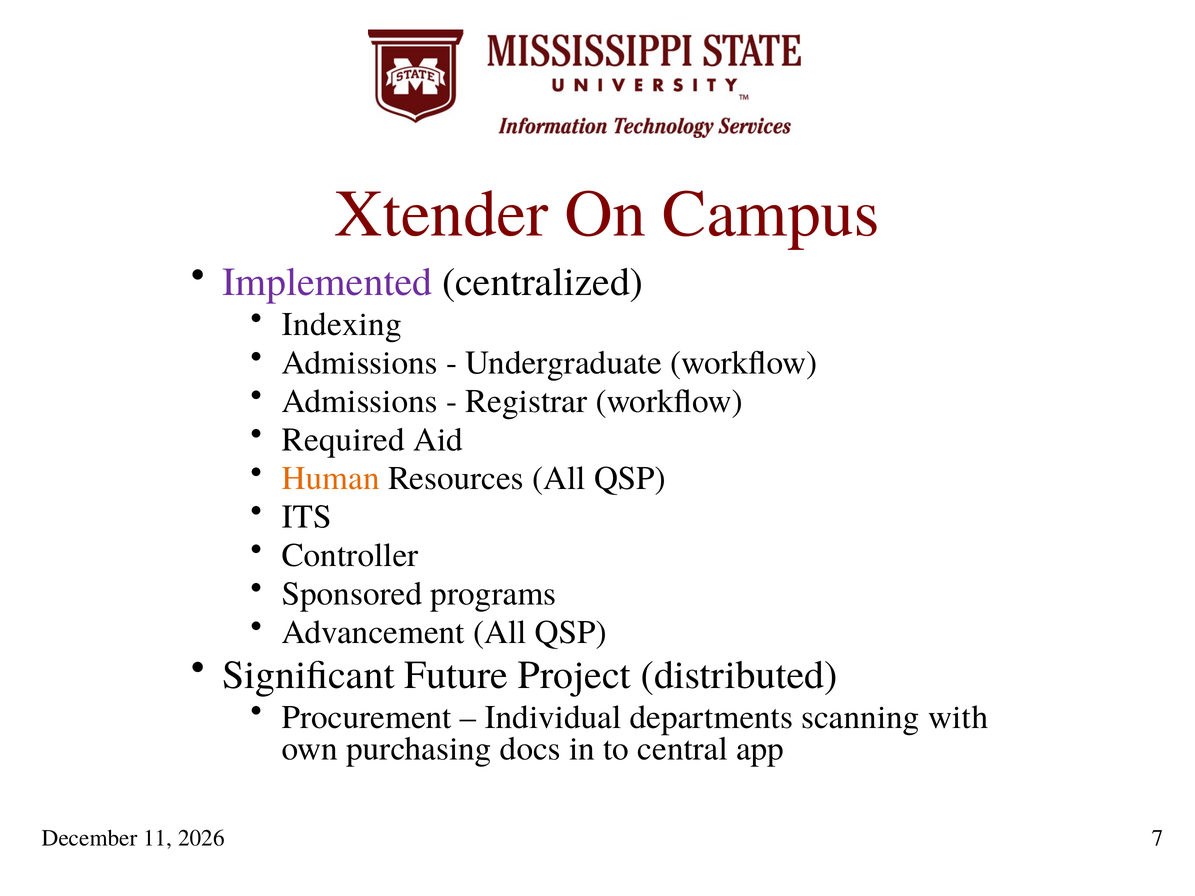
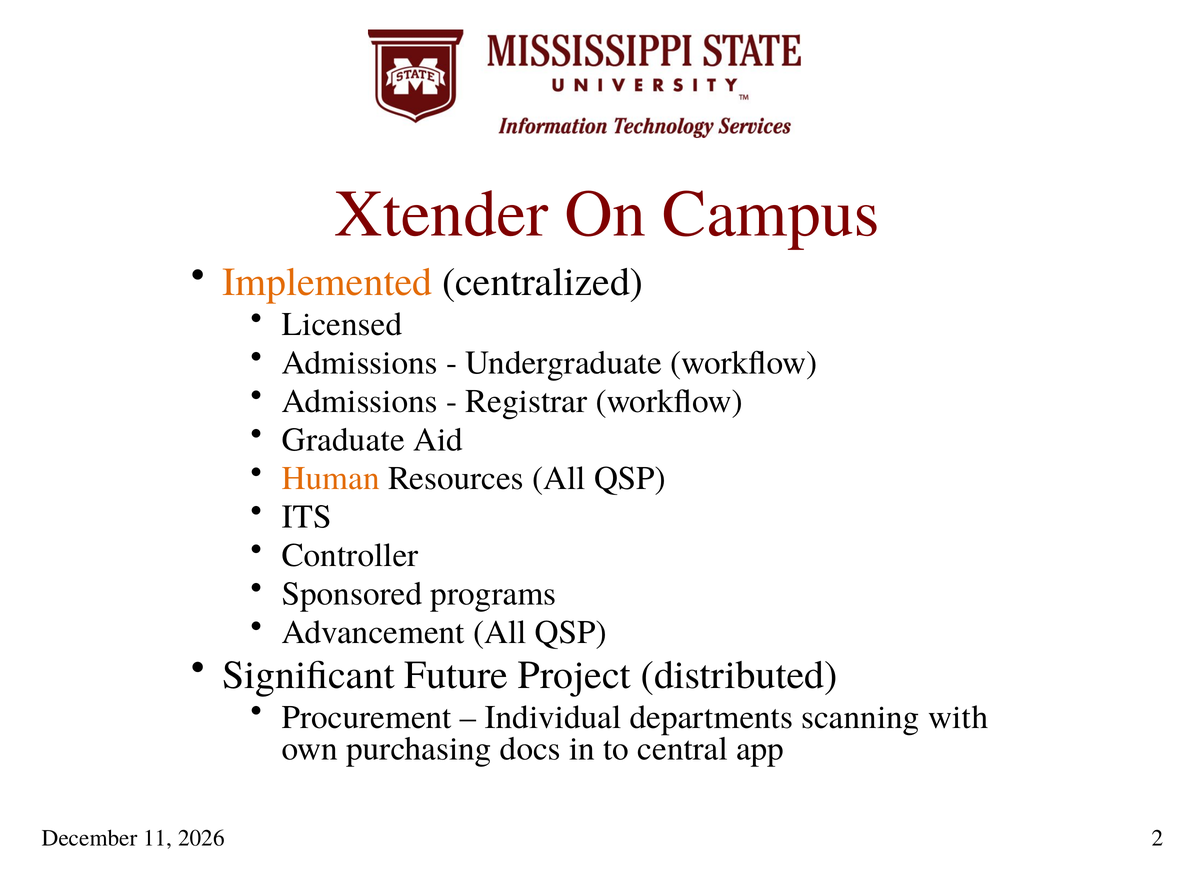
Implemented colour: purple -> orange
Indexing: Indexing -> Licensed
Required: Required -> Graduate
7: 7 -> 2
